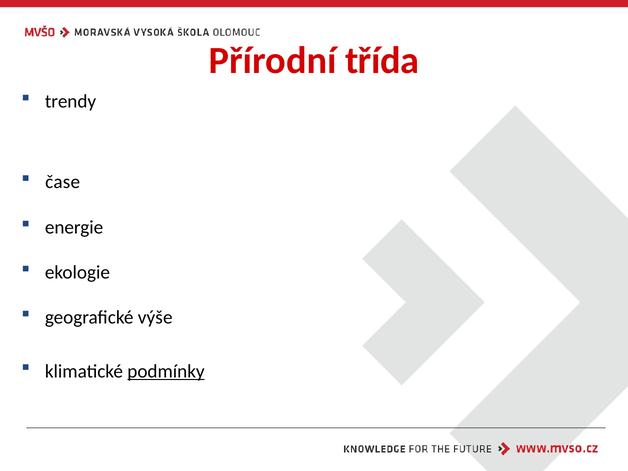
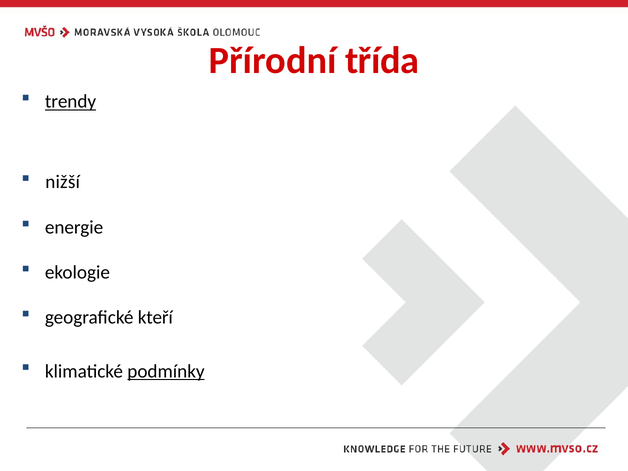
trendy underline: none -> present
čase: čase -> nižší
výše: výše -> kteří
